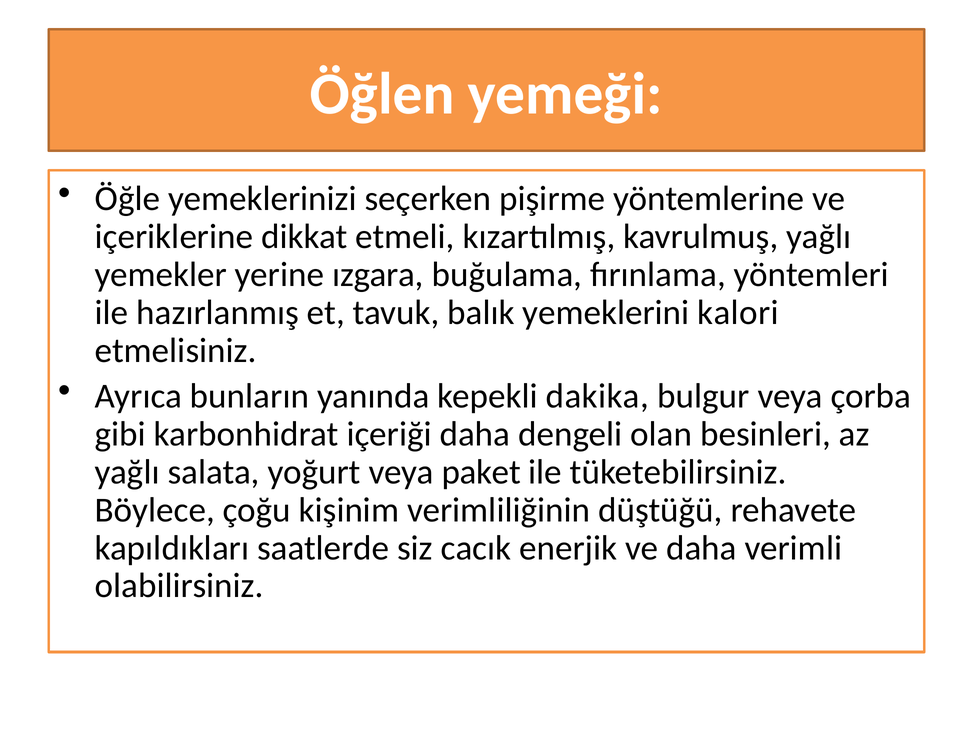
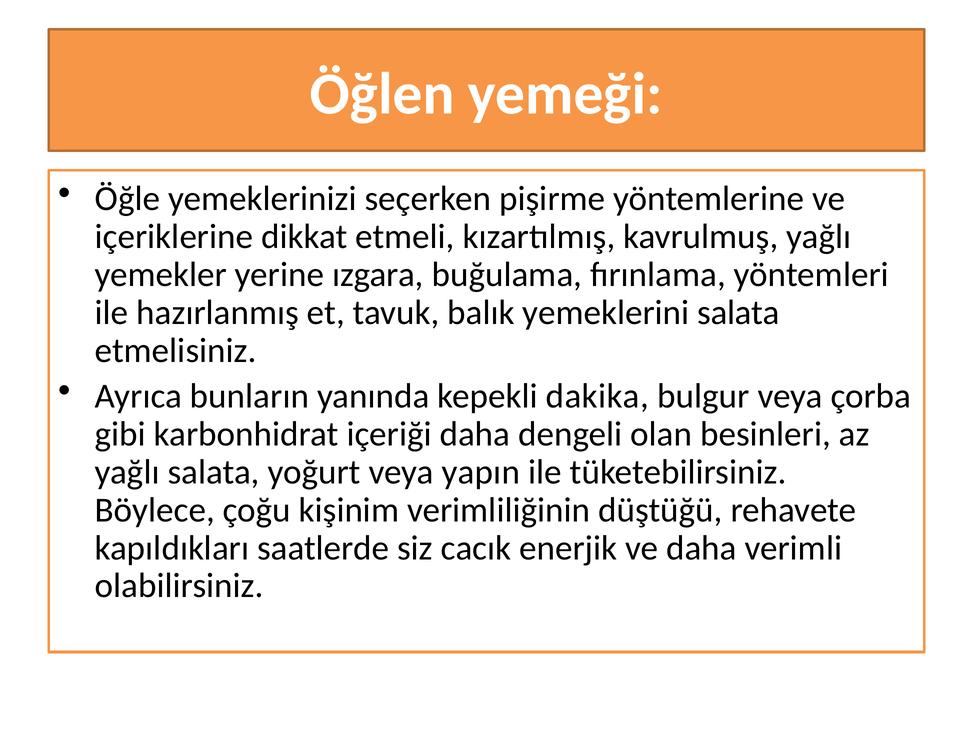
yemeklerini kalori: kalori -> salata
paket: paket -> yapın
